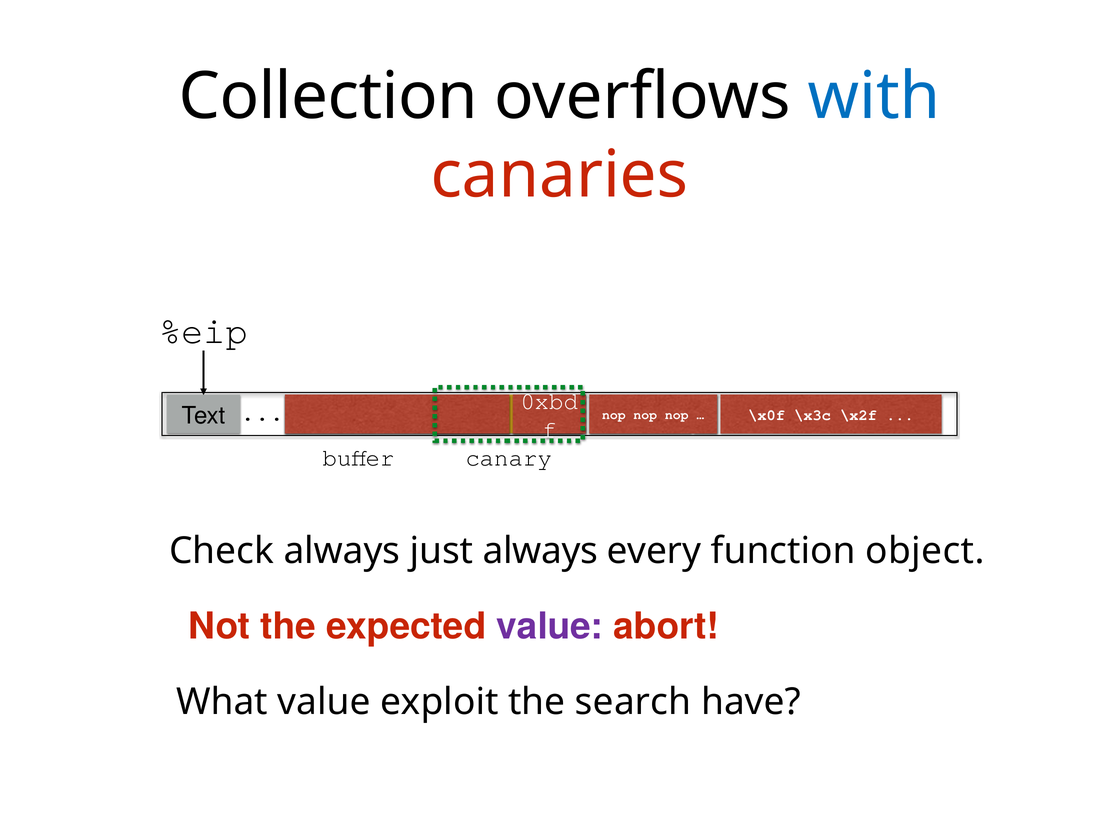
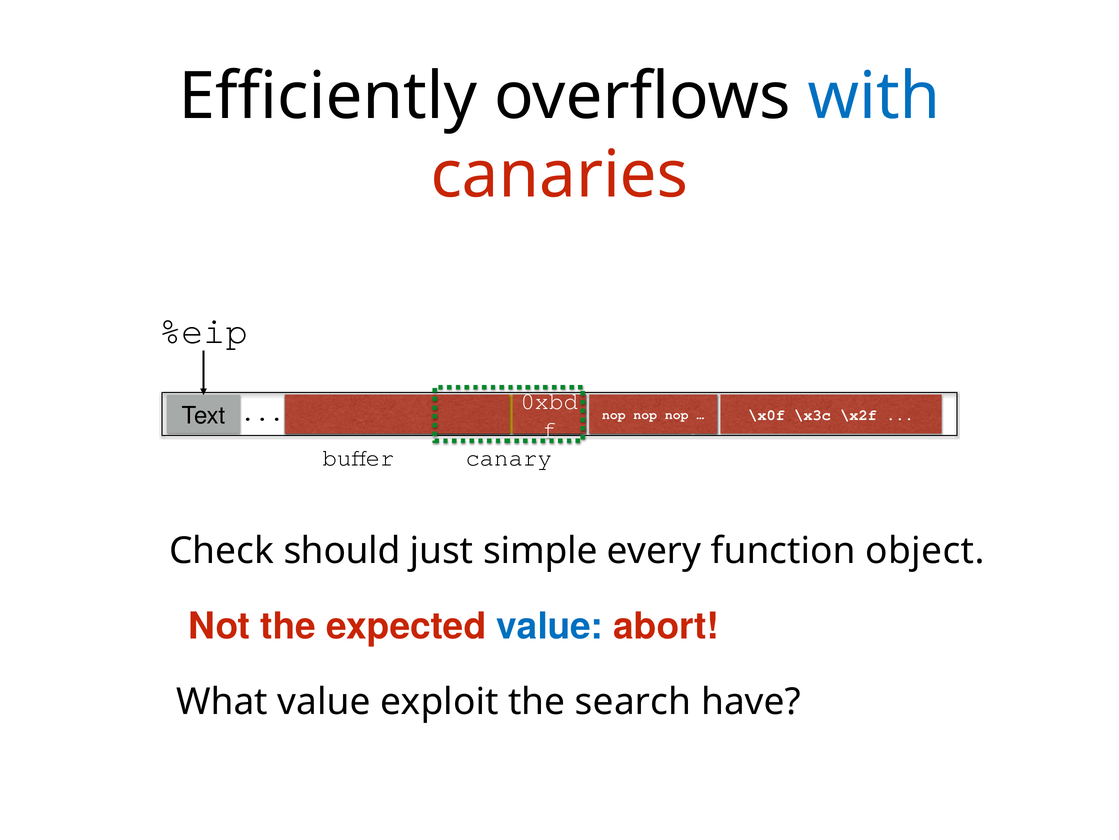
Collection: Collection -> Efficiently
Check always: always -> should
just always: always -> simple
value at (550, 626) colour: purple -> blue
